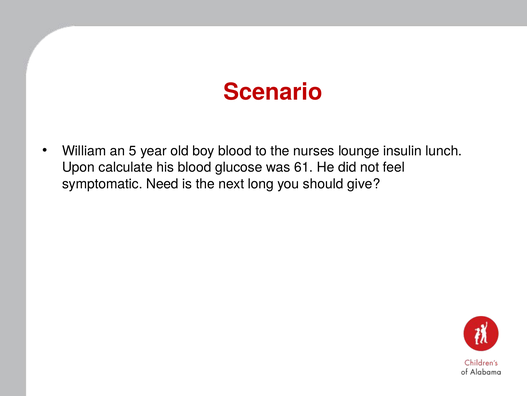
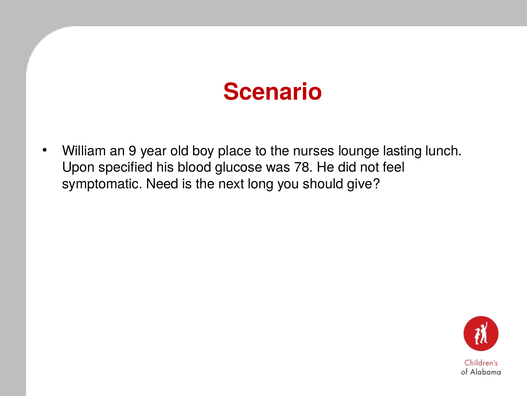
5: 5 -> 9
boy blood: blood -> place
insulin: insulin -> lasting
calculate: calculate -> specified
61: 61 -> 78
